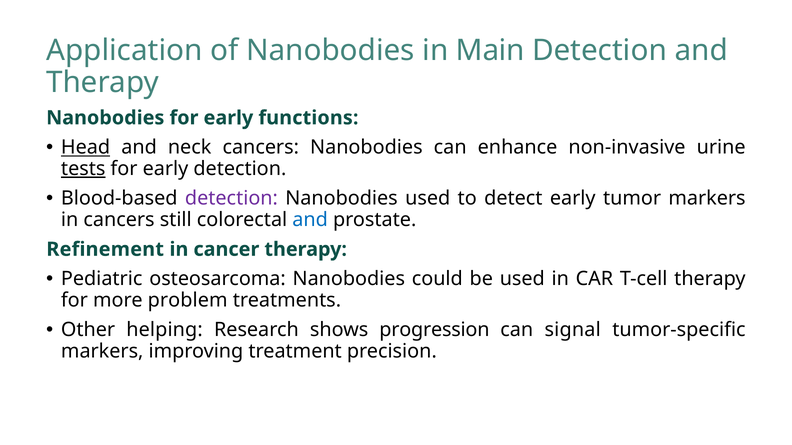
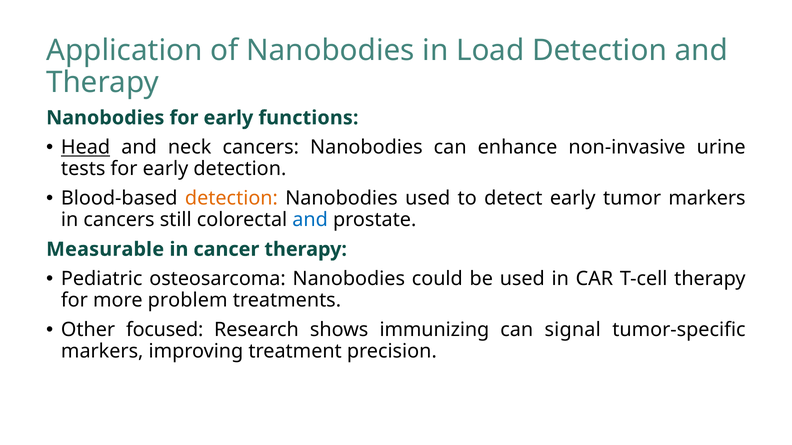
Main: Main -> Load
tests underline: present -> none
detection at (231, 199) colour: purple -> orange
Refinement: Refinement -> Measurable
helping: helping -> focused
progression: progression -> immunizing
